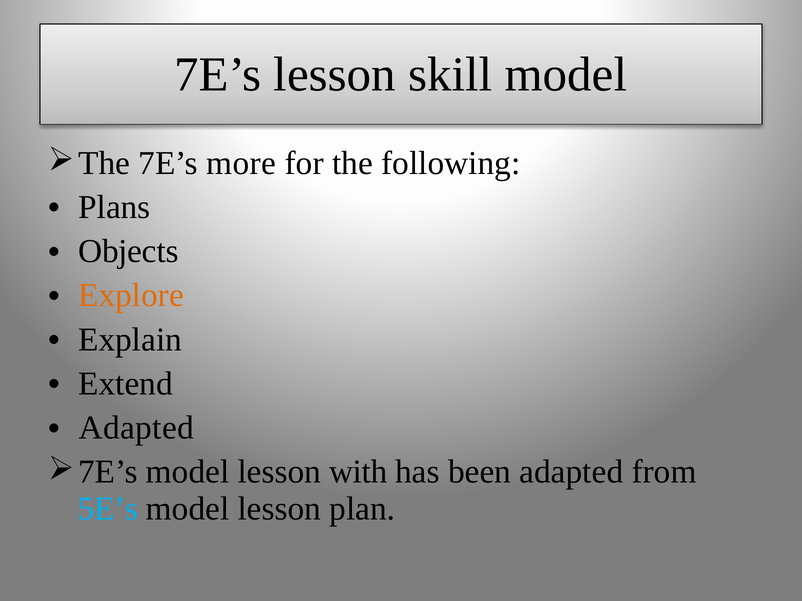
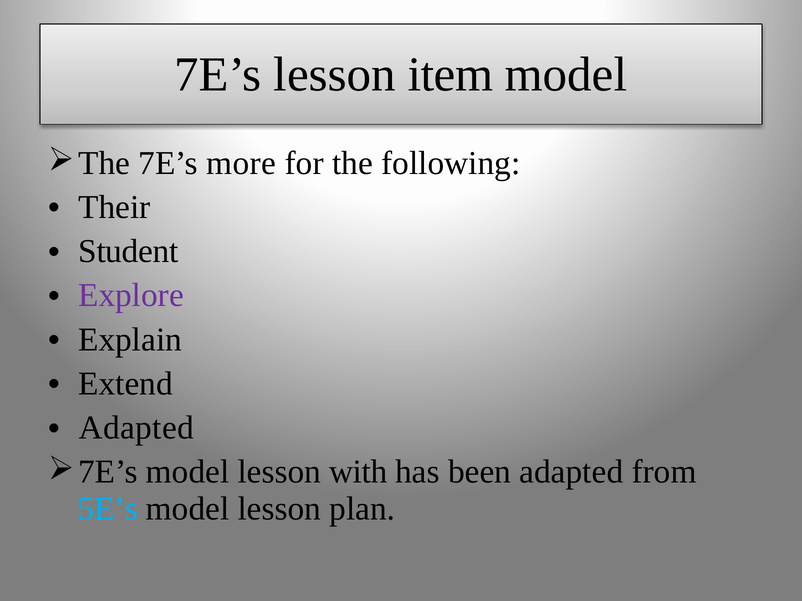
skill: skill -> item
Plans: Plans -> Their
Objects: Objects -> Student
Explore colour: orange -> purple
